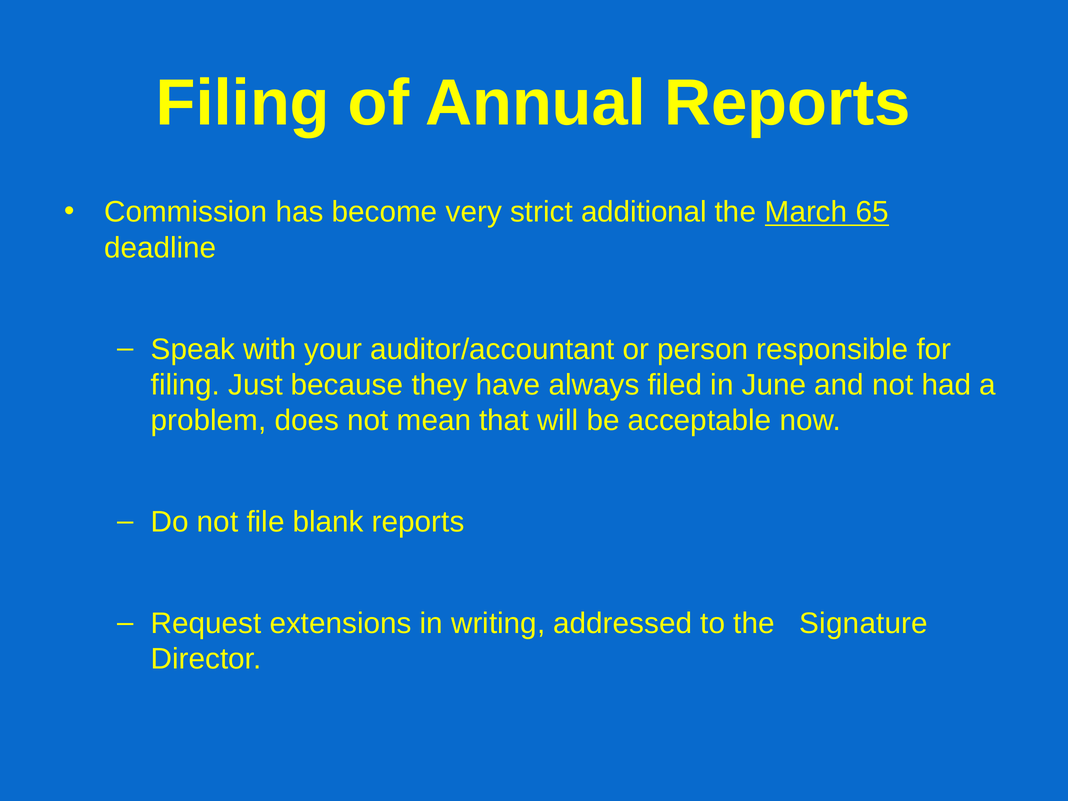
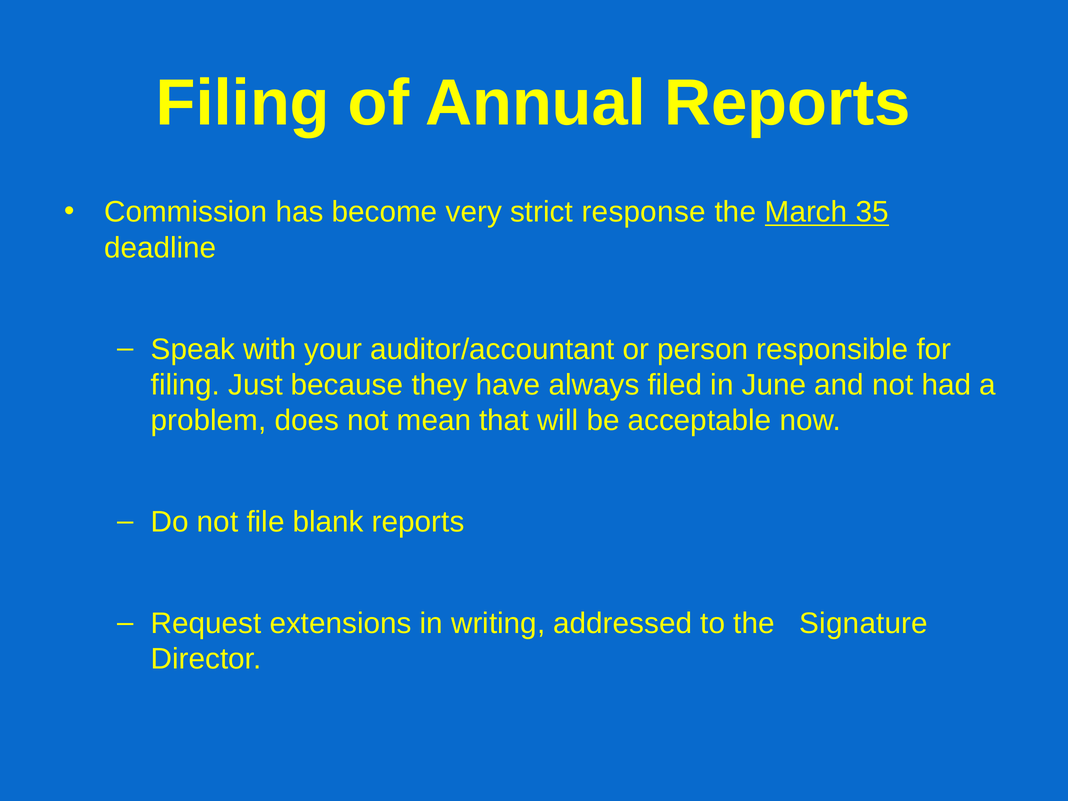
additional: additional -> response
65: 65 -> 35
